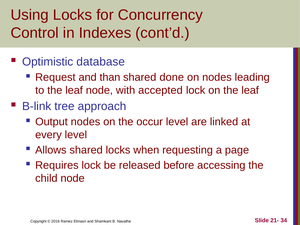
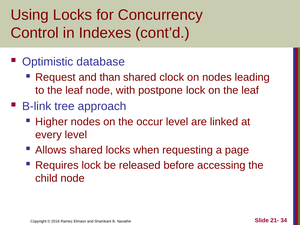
done: done -> clock
accepted: accepted -> postpone
Output: Output -> Higher
